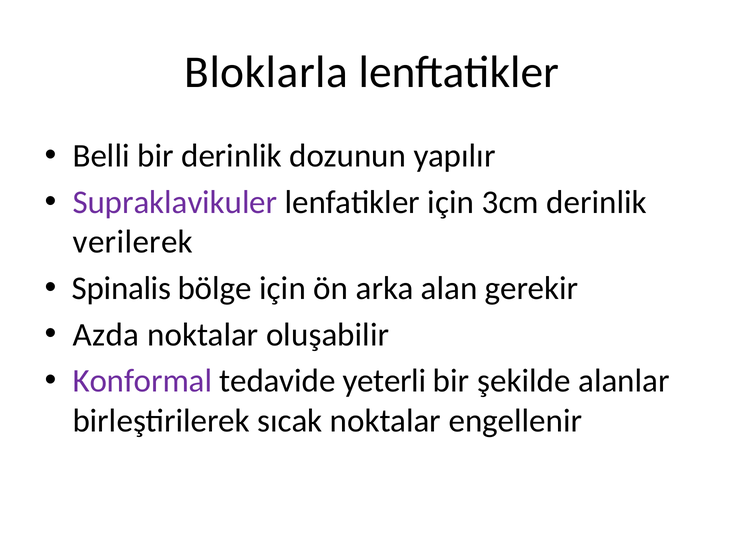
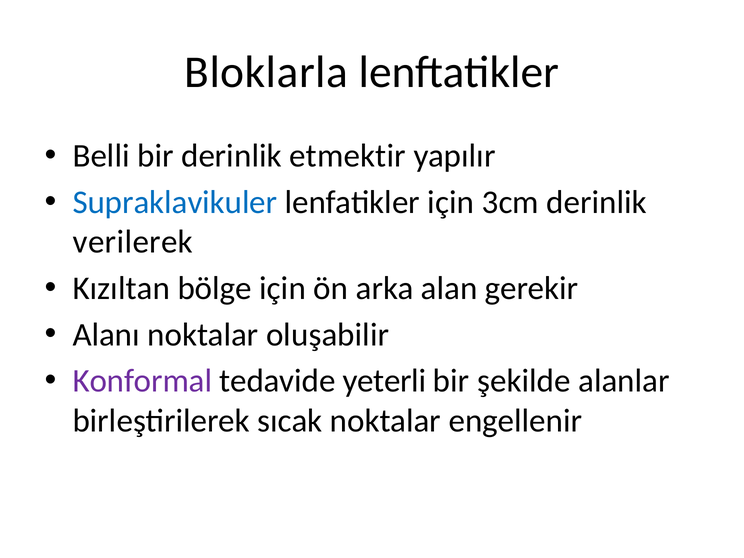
dozunun: dozunun -> etmektir
Supraklavikuler colour: purple -> blue
Spinalis: Spinalis -> Kızıltan
Azda: Azda -> Alanı
